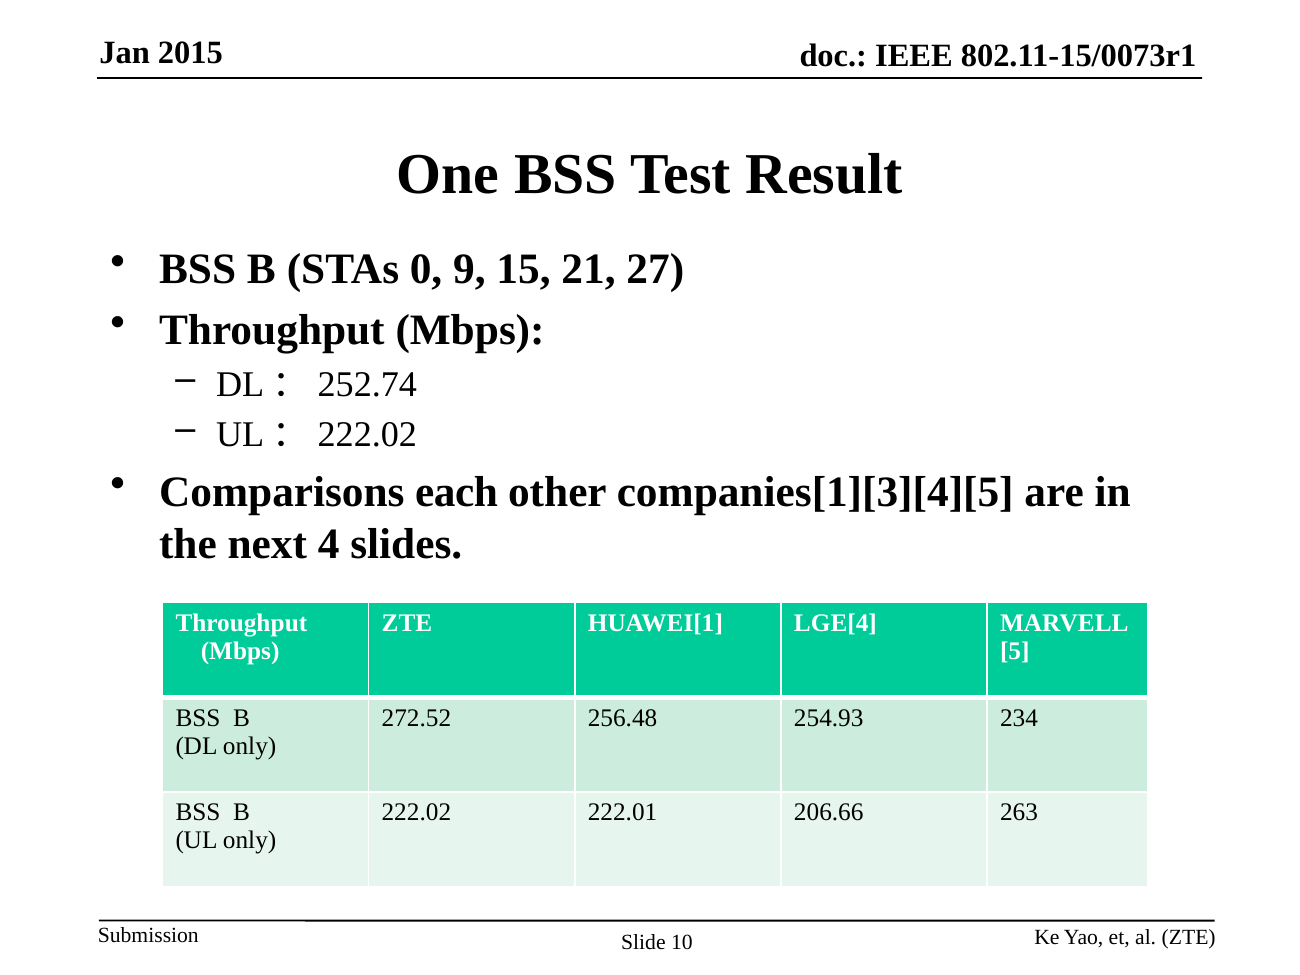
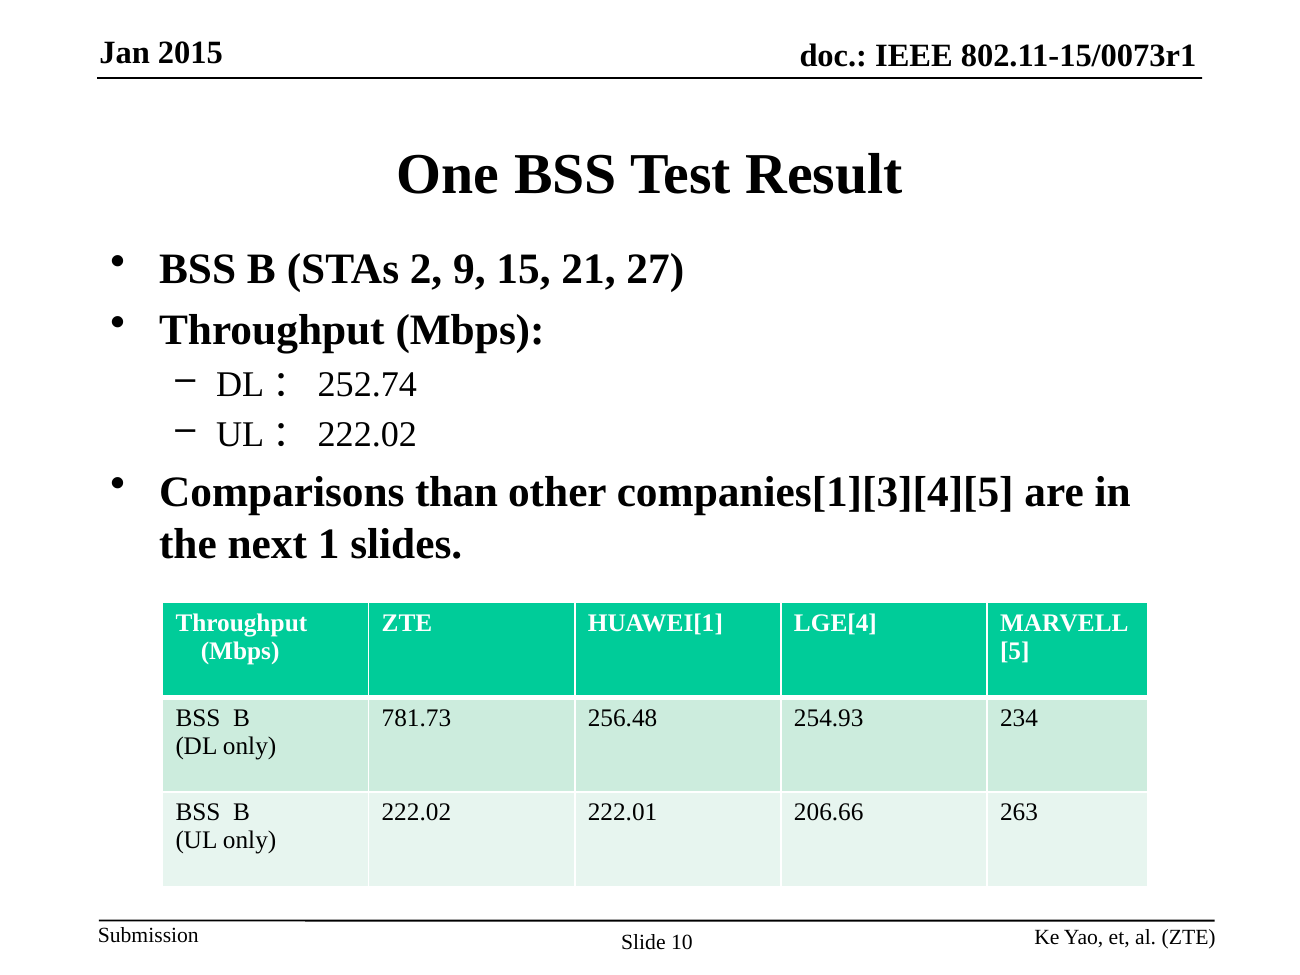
0: 0 -> 2
each: each -> than
4: 4 -> 1
272.52: 272.52 -> 781.73
